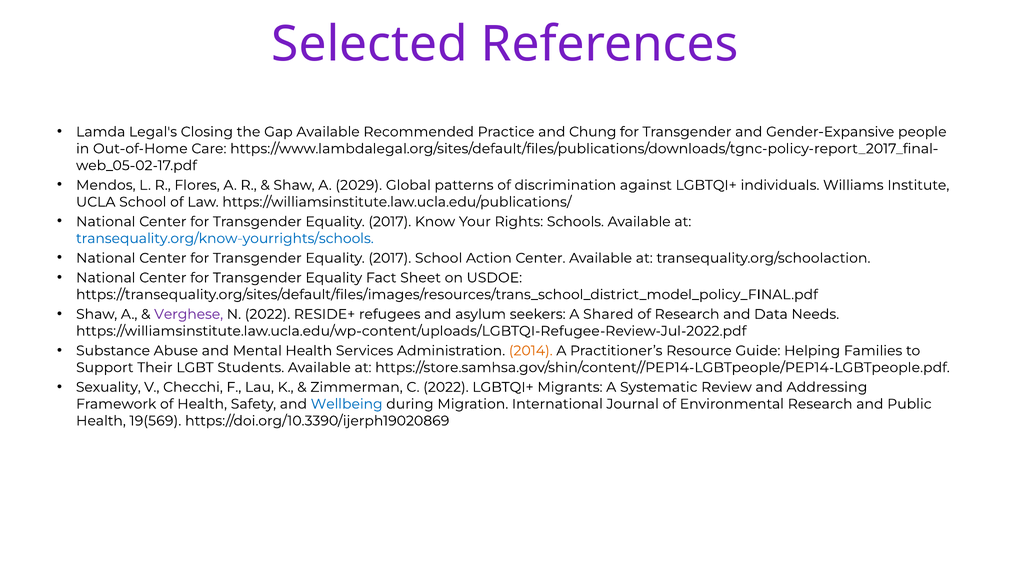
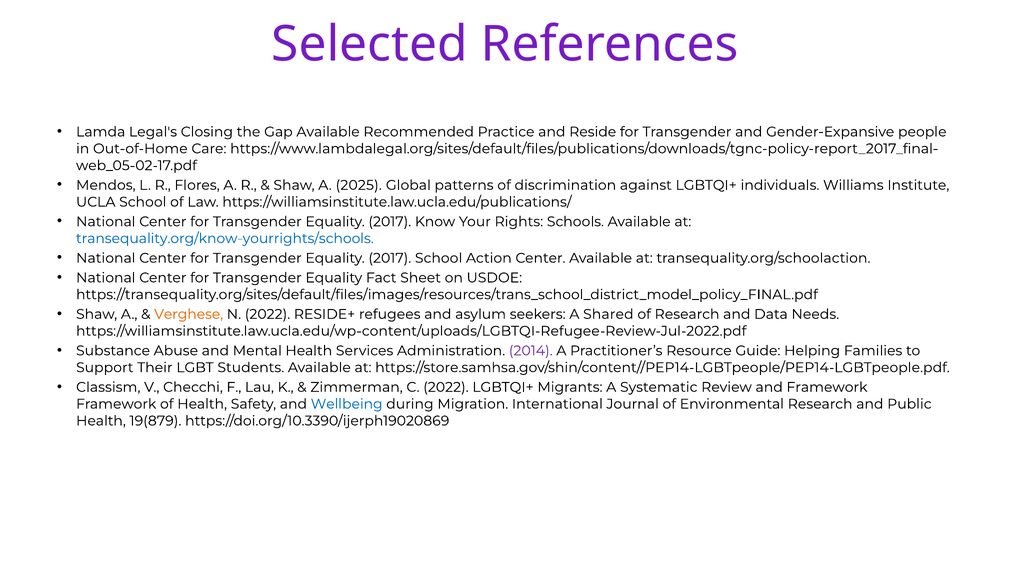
Chung: Chung -> Reside
2029: 2029 -> 2025
Verghese colour: purple -> orange
2014 colour: orange -> purple
Sexuality: Sexuality -> Classism
and Addressing: Addressing -> Framework
19(569: 19(569 -> 19(879
